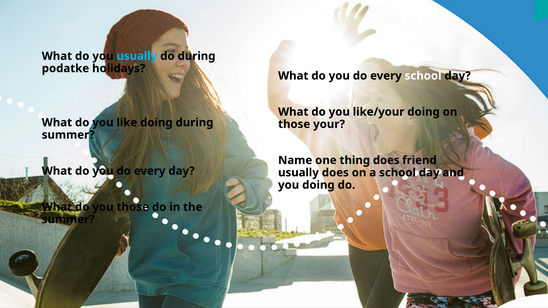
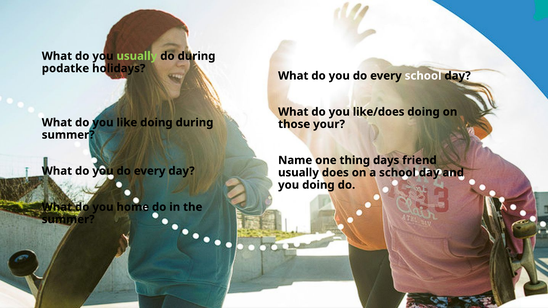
usually at (137, 56) colour: light blue -> light green
like/your: like/your -> like/does
thing does: does -> days
you those: those -> home
